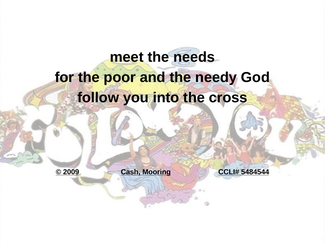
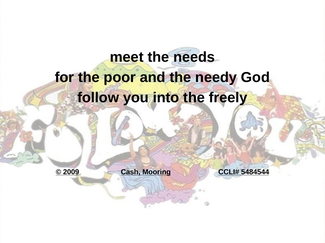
cross: cross -> freely
